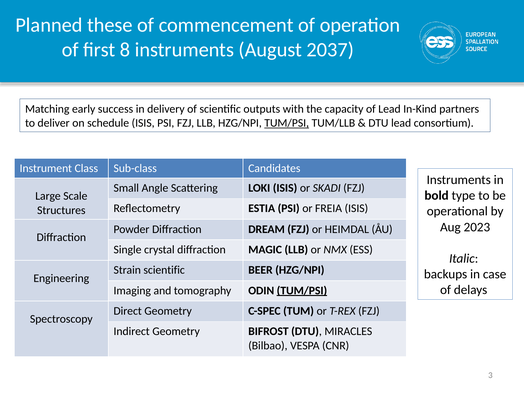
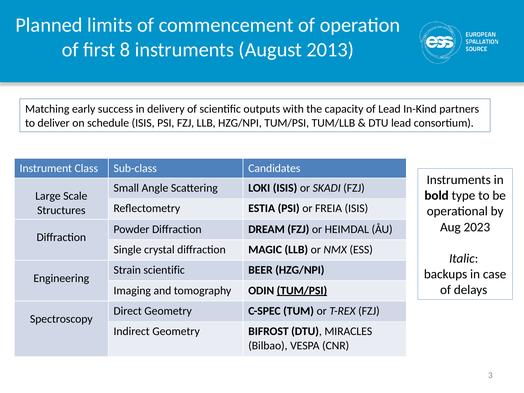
these: these -> limits
2037: 2037 -> 2013
TUM/PSI at (287, 123) underline: present -> none
